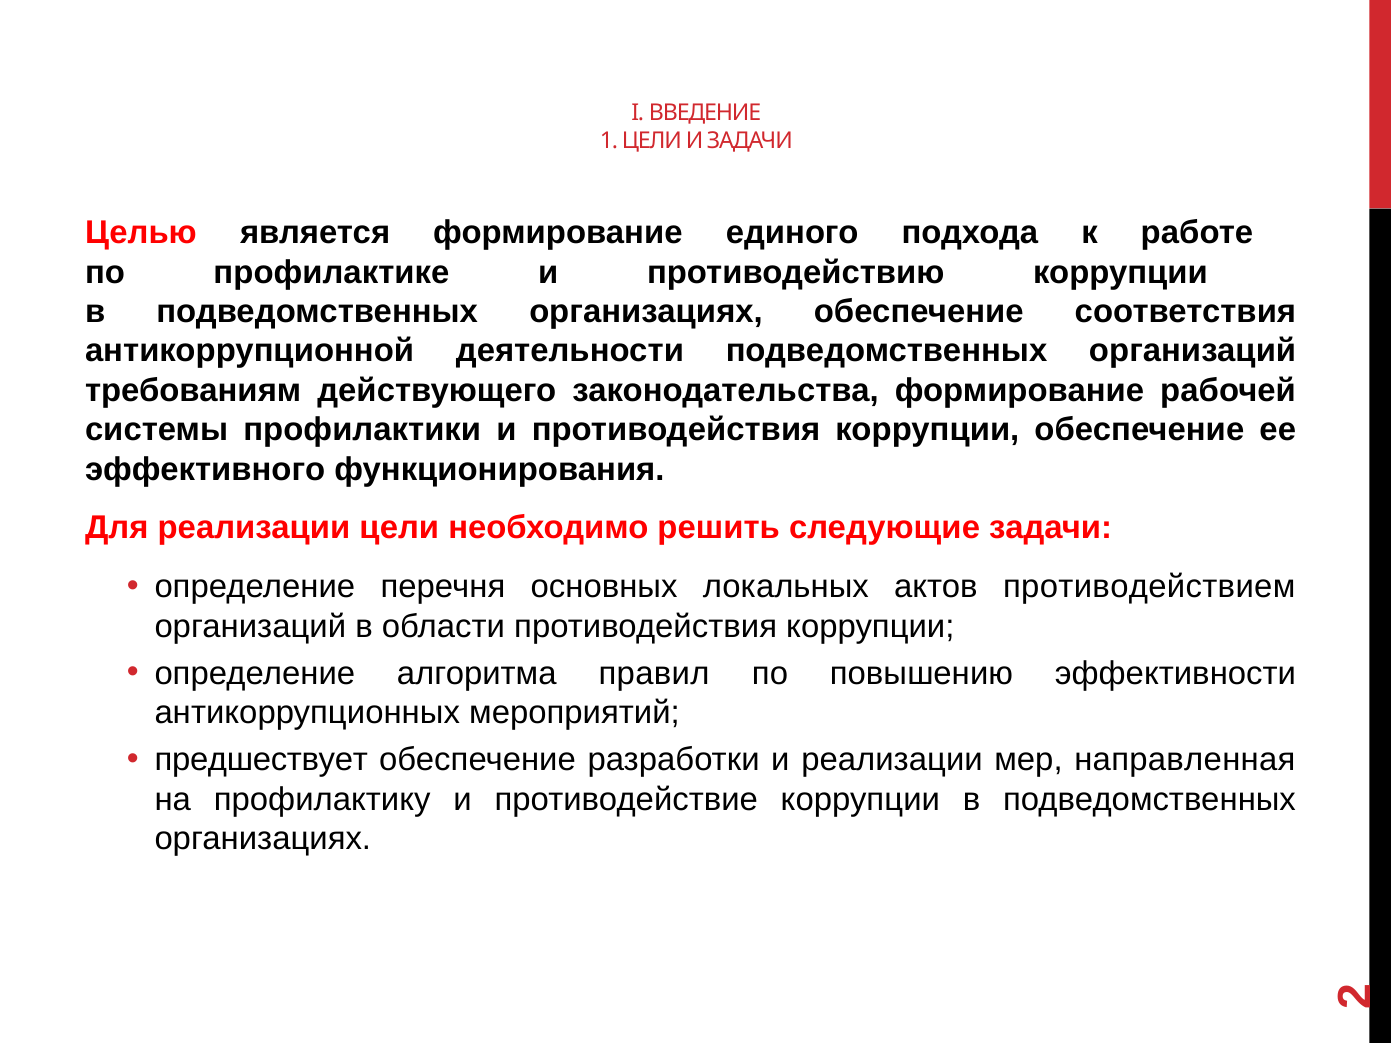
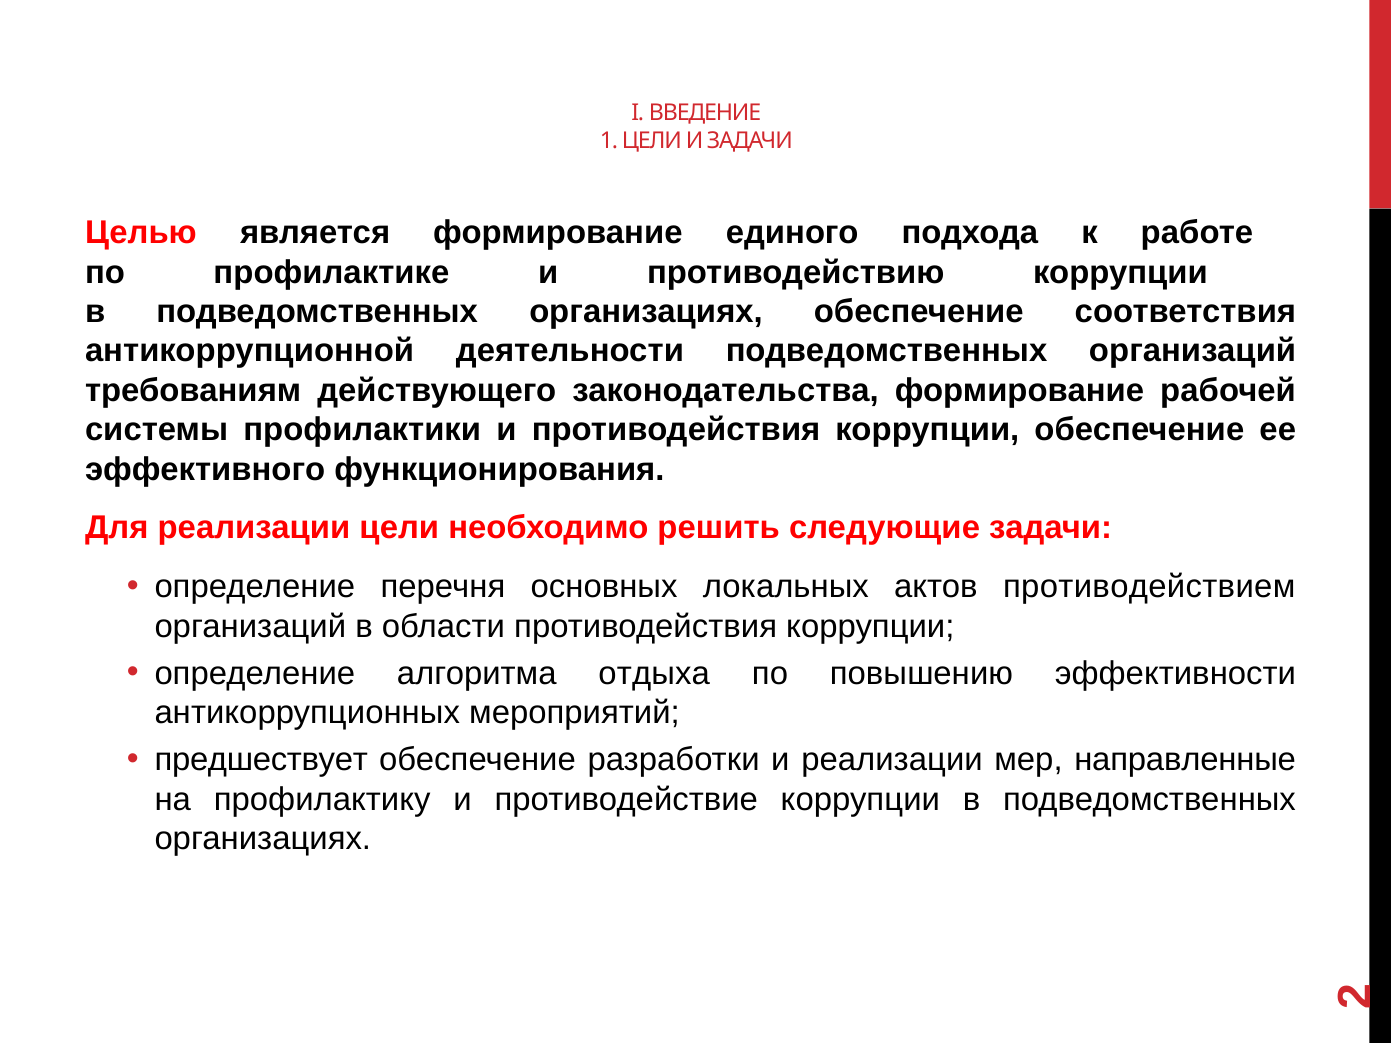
правил: правил -> отдыха
направленная: направленная -> направленные
